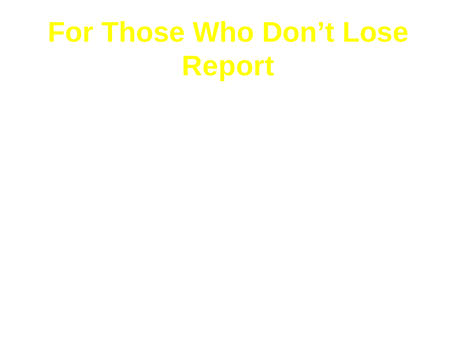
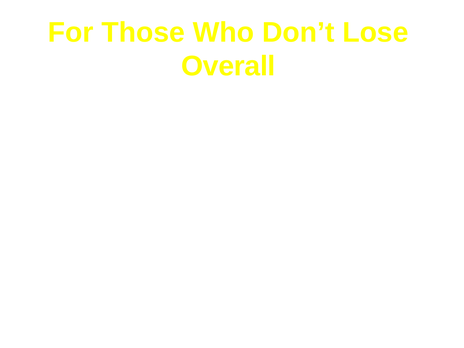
Report: Report -> Overall
